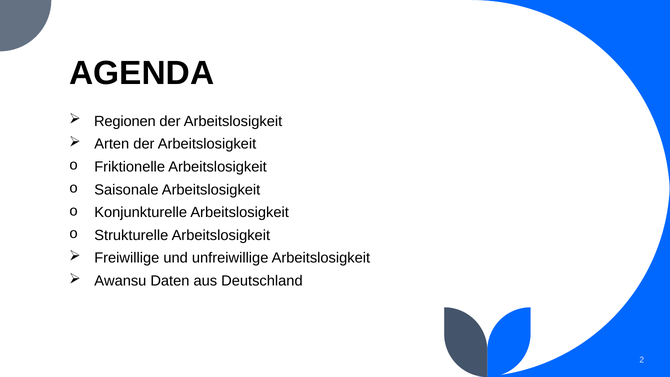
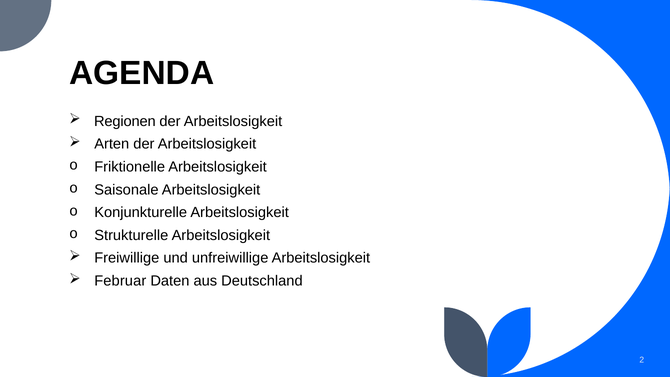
Awansu: Awansu -> Februar
